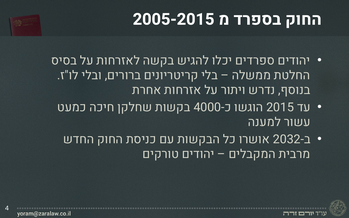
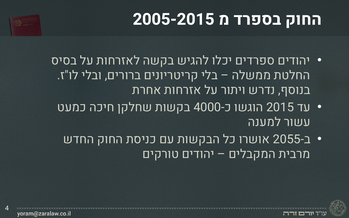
2032: 2032 -> 2055
